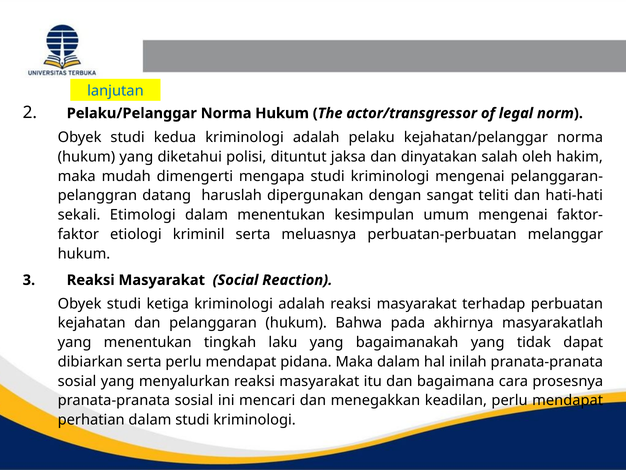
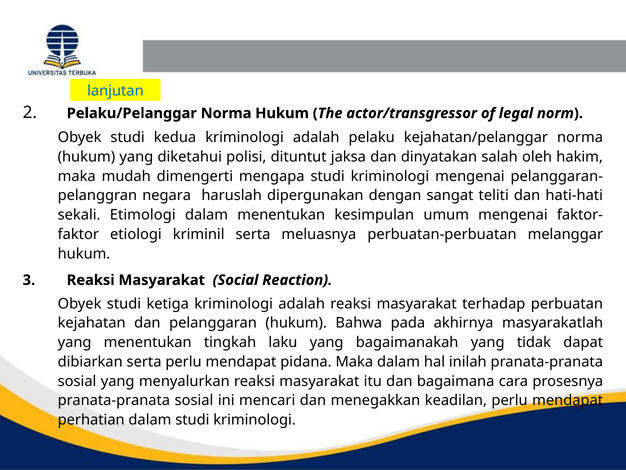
datang: datang -> negara
